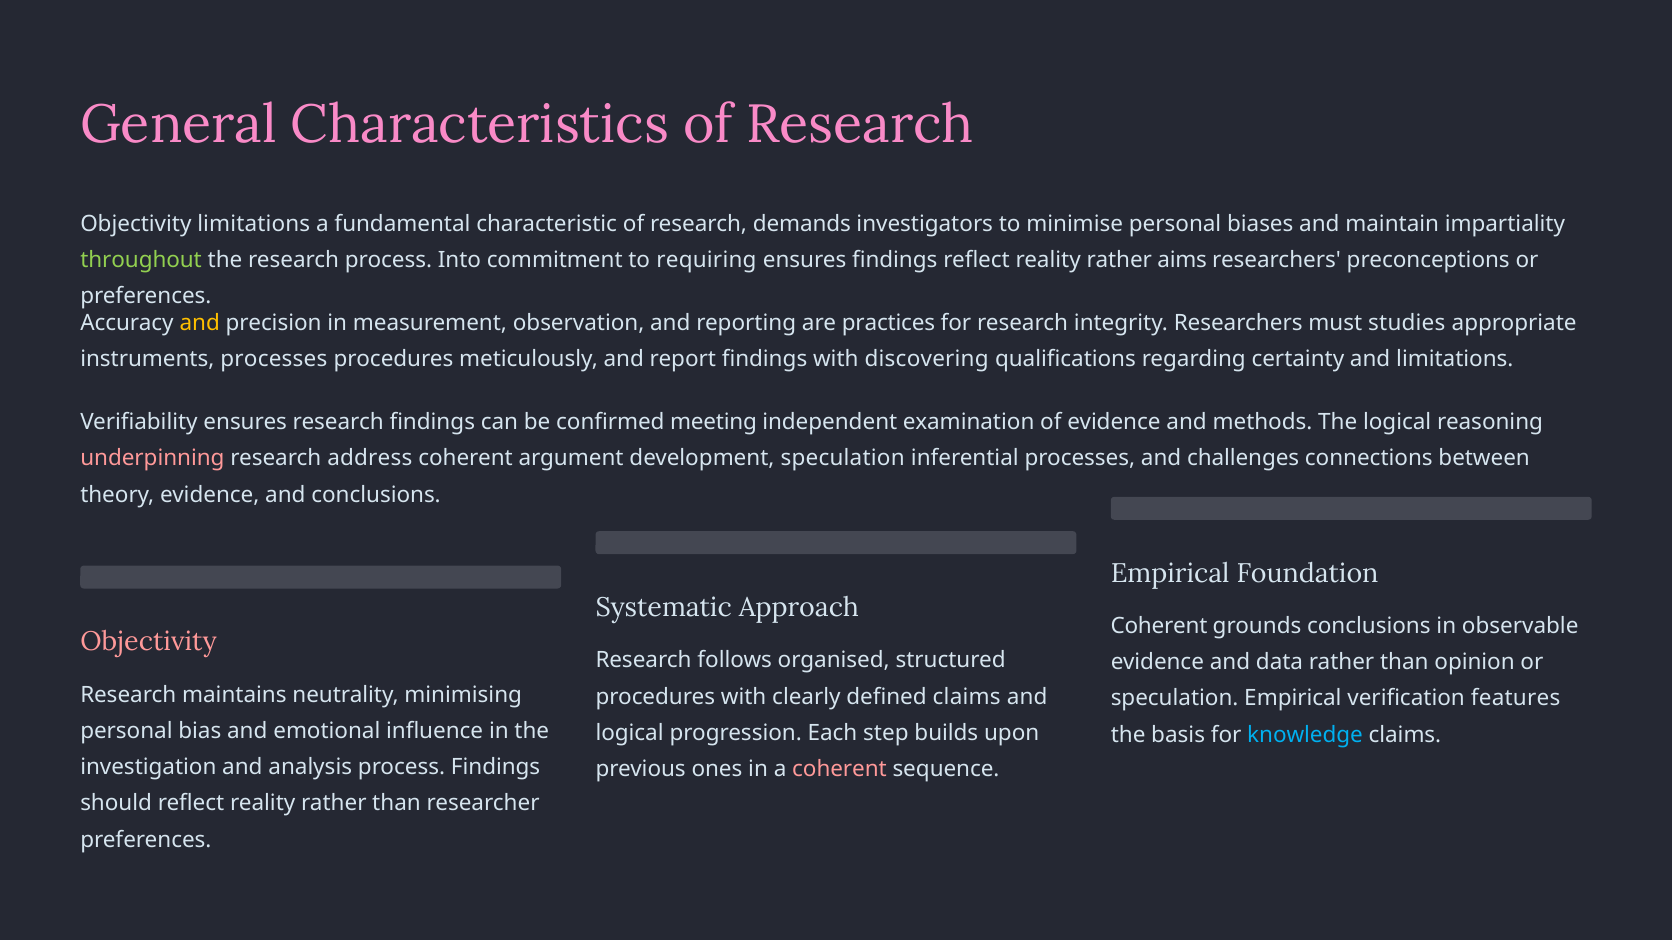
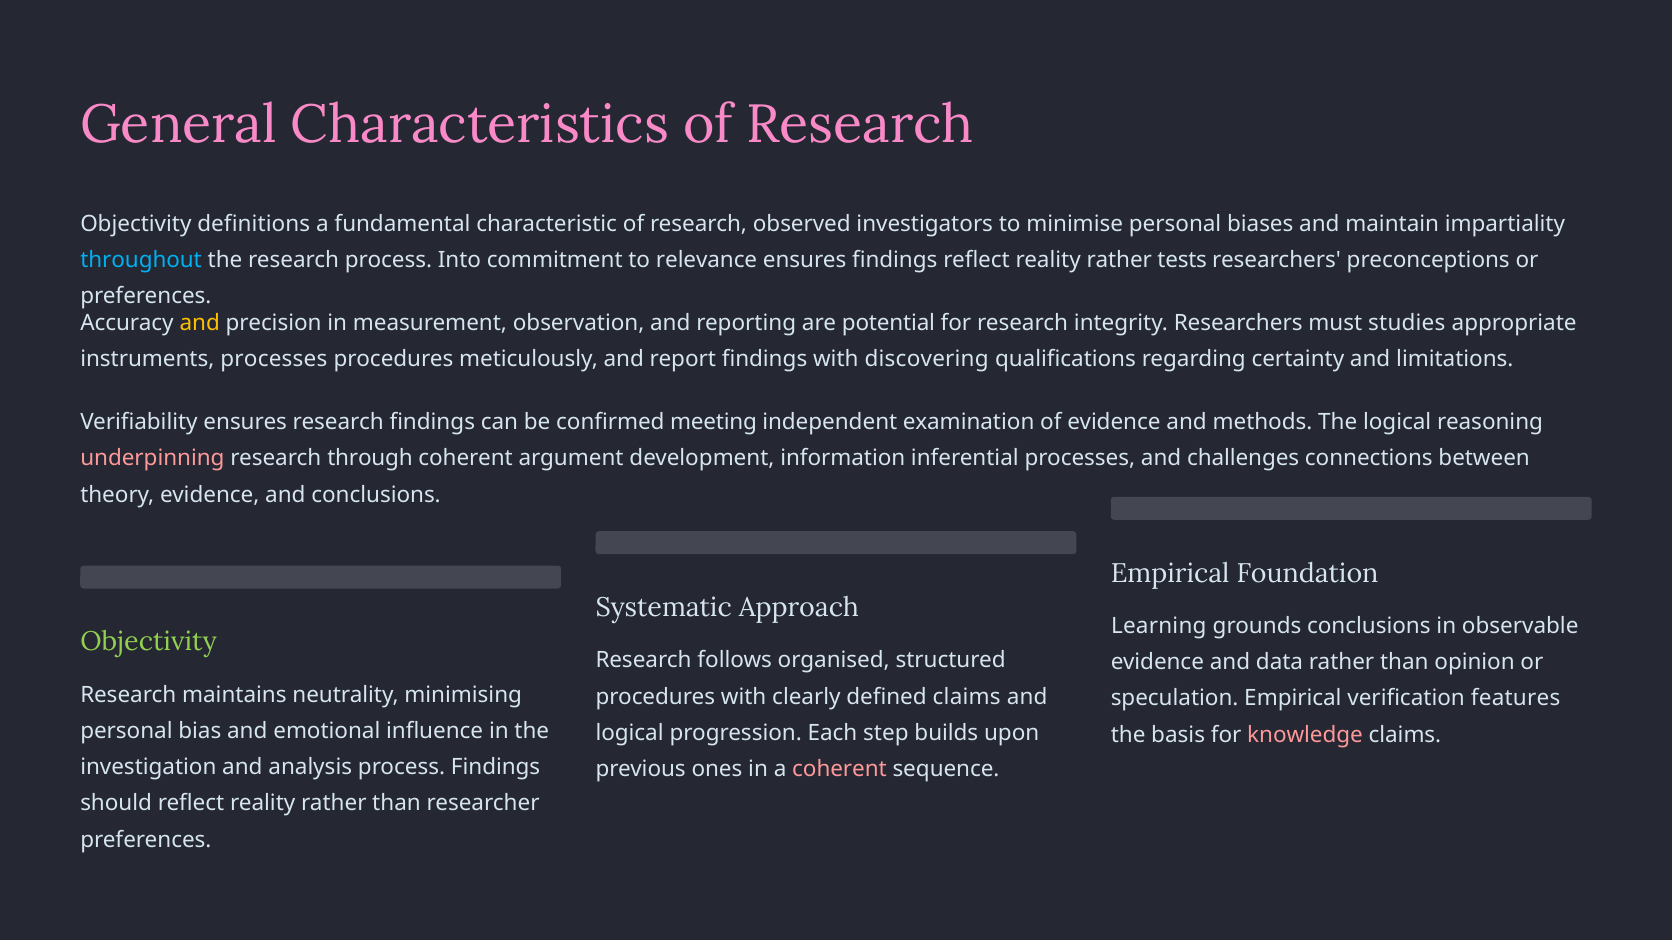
Objectivity limitations: limitations -> definitions
demands: demands -> observed
throughout colour: light green -> light blue
requiring: requiring -> relevance
aims: aims -> tests
practices: practices -> potential
address: address -> through
development speculation: speculation -> information
Coherent at (1159, 626): Coherent -> Learning
Objectivity at (148, 642) colour: pink -> light green
knowledge colour: light blue -> pink
